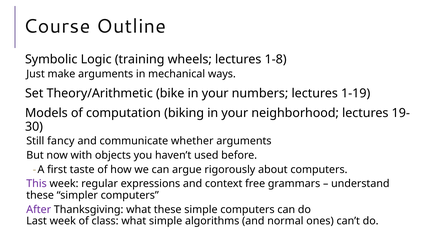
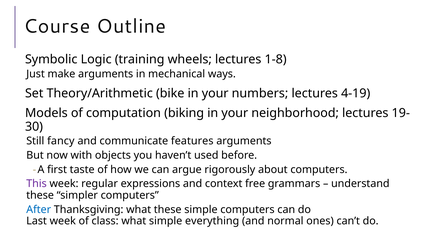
1-19: 1-19 -> 4-19
whether: whether -> features
After colour: purple -> blue
algorithms: algorithms -> everything
